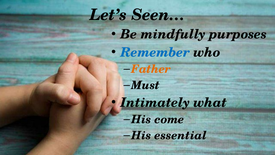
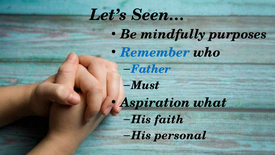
Father colour: orange -> blue
Intimately: Intimately -> Aspiration
come: come -> faith
essential: essential -> personal
